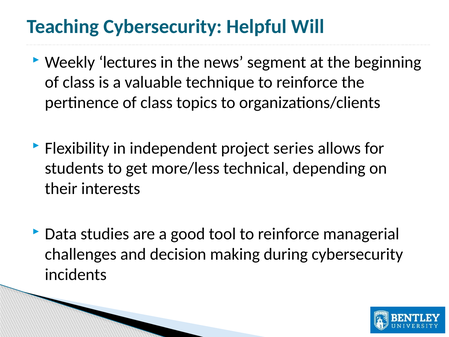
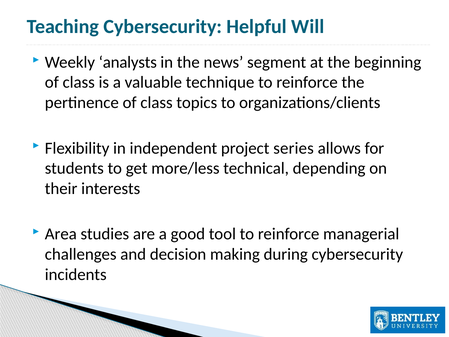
lectures: lectures -> analysts
Data: Data -> Area
